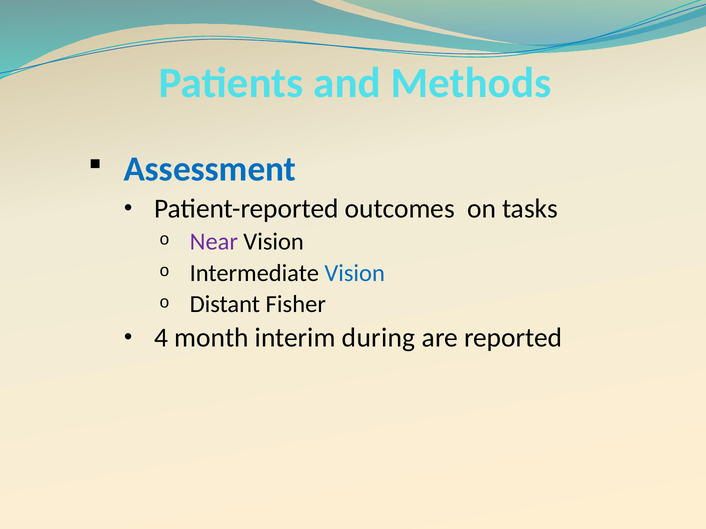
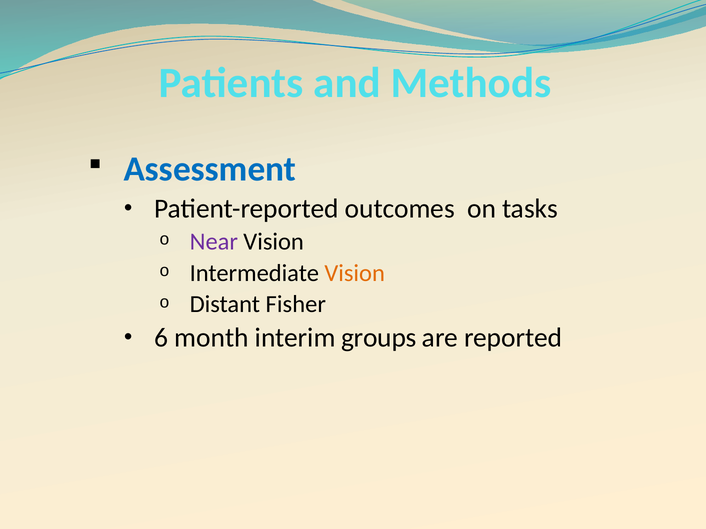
Vision at (355, 273) colour: blue -> orange
4: 4 -> 6
during: during -> groups
